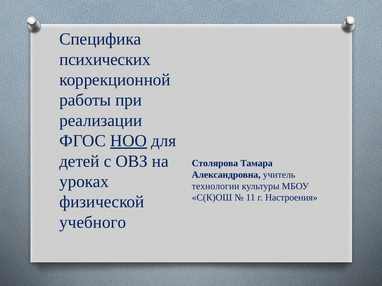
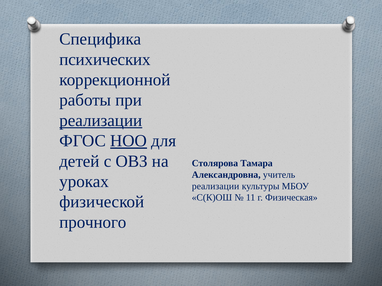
реализации at (101, 121) underline: none -> present
технологии at (216, 186): технологии -> реализации
Настроения: Настроения -> Физическая
учебного: учебного -> прочного
